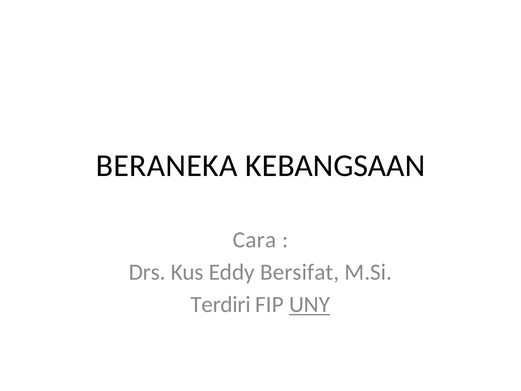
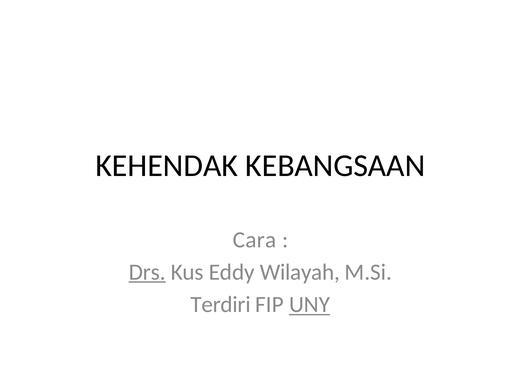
BERANEKA: BERANEKA -> KEHENDAK
Drs underline: none -> present
Bersifat: Bersifat -> Wilayah
